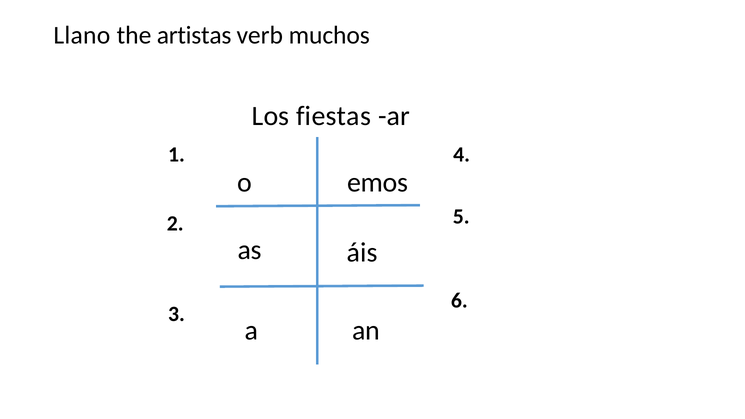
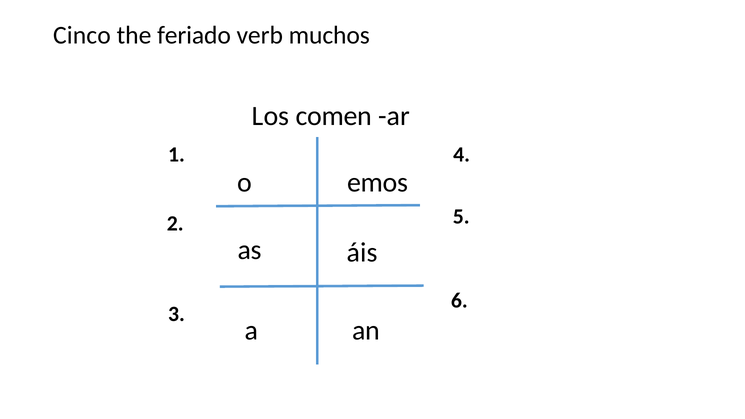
Llano: Llano -> Cinco
artistas: artistas -> feriado
fiestas: fiestas -> comen
